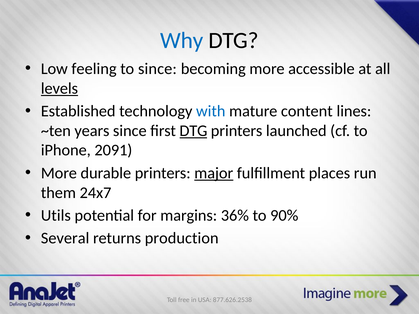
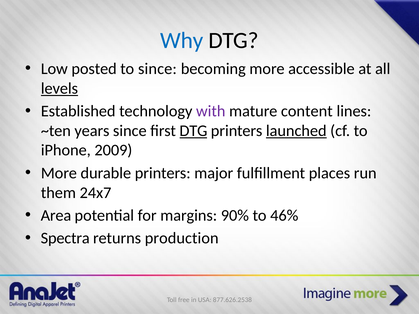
feeling: feeling -> posted
with colour: blue -> purple
launched underline: none -> present
2091: 2091 -> 2009
major underline: present -> none
Utils: Utils -> Area
36%: 36% -> 90%
90%: 90% -> 46%
Several: Several -> Spectra
